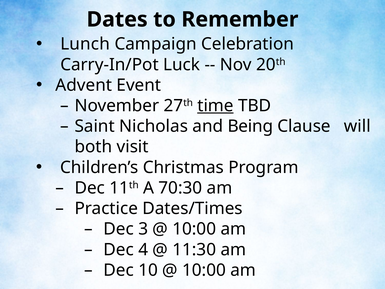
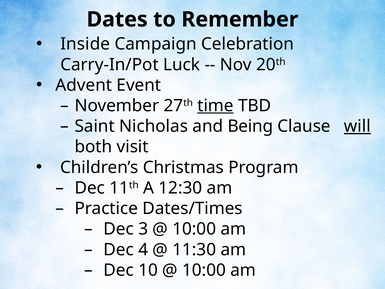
Lunch: Lunch -> Inside
will underline: none -> present
70:30: 70:30 -> 12:30
